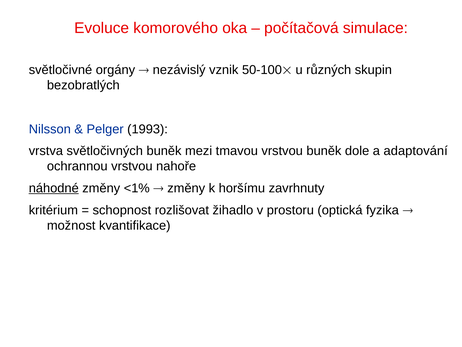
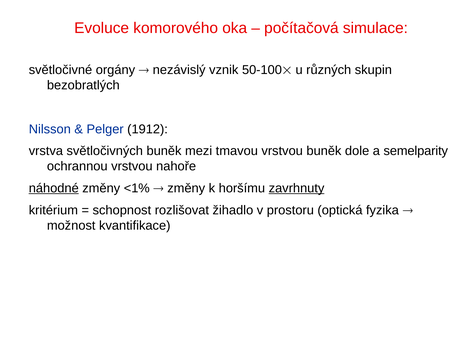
1993: 1993 -> 1912
adaptování: adaptování -> semelparity
zavrhnuty underline: none -> present
